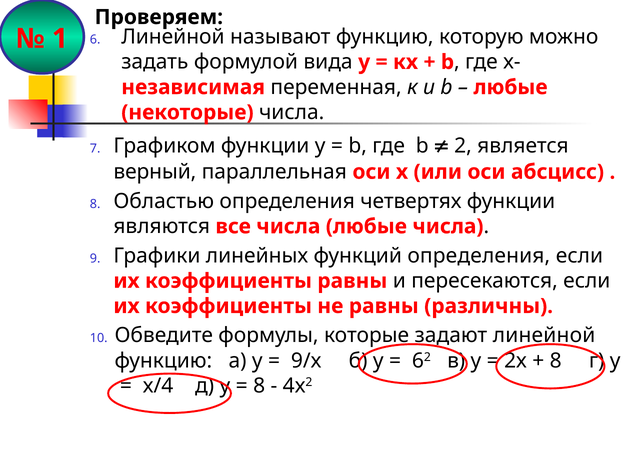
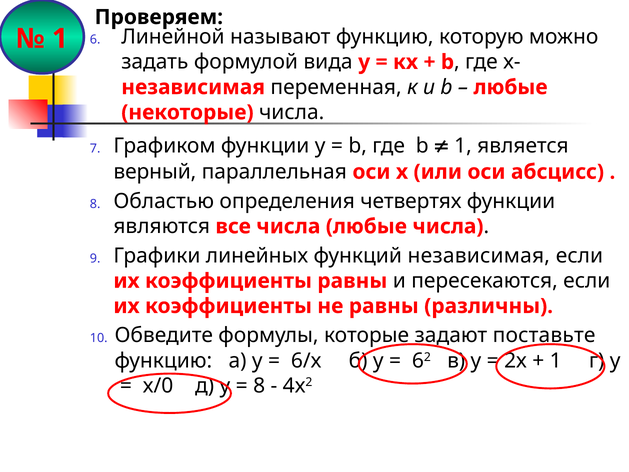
2 at (463, 146): 2 -> 1
функций определения: определения -> независимая
задают линейной: линейной -> поставьте
9/х: 9/х -> 6/х
8 at (556, 360): 8 -> 1
х/4: х/4 -> х/0
